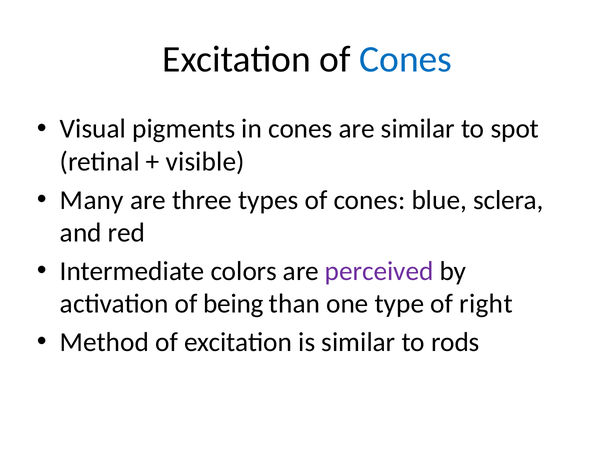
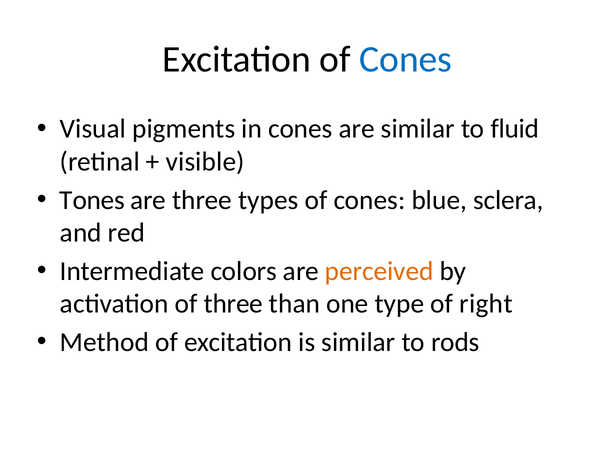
spot: spot -> fluid
Many: Many -> Tones
perceived colour: purple -> orange
of being: being -> three
